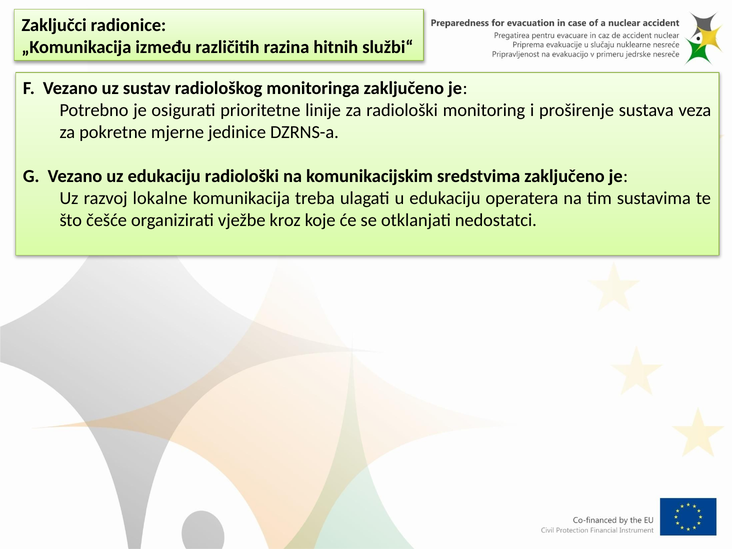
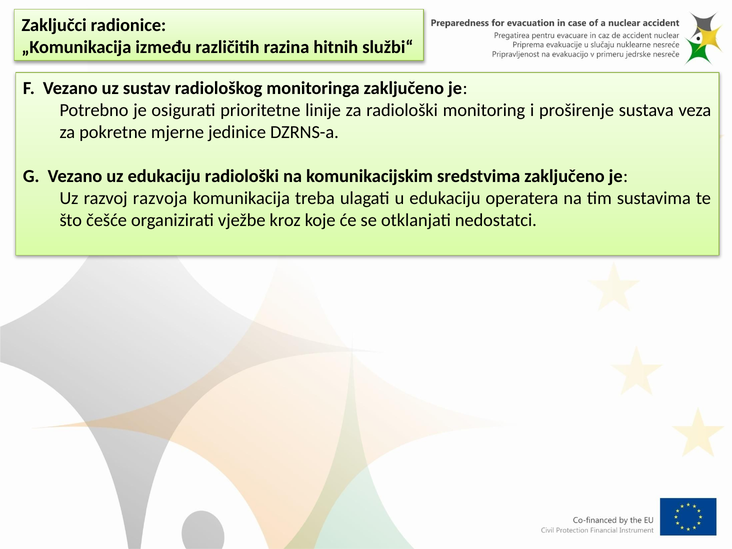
lokalne: lokalne -> razvoja
